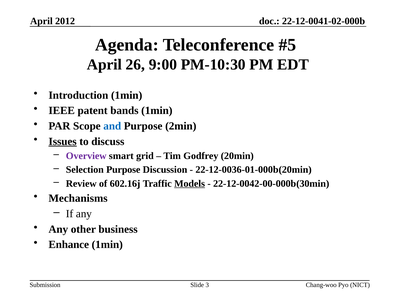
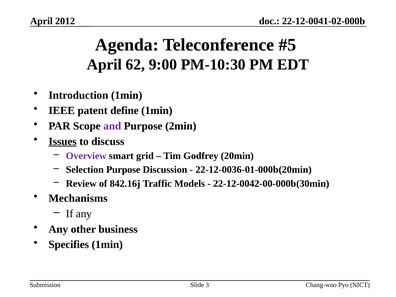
26: 26 -> 62
bands: bands -> define
and colour: blue -> purple
602.16j: 602.16j -> 842.16j
Models underline: present -> none
Enhance: Enhance -> Specifies
